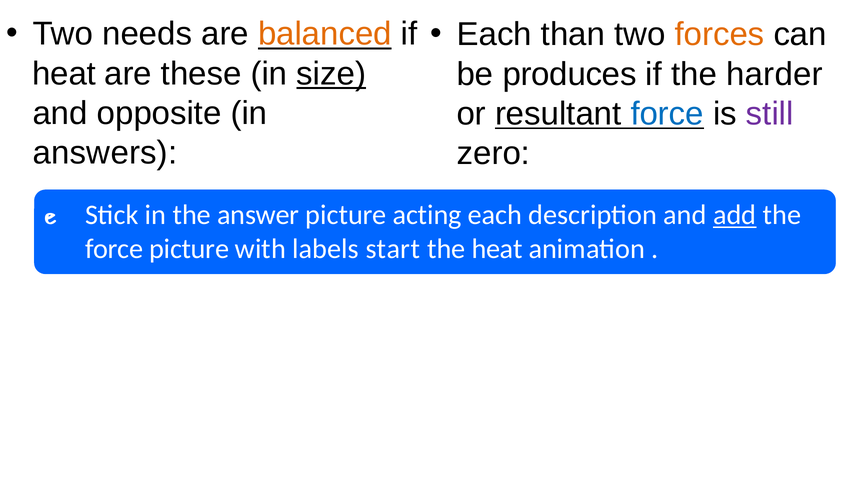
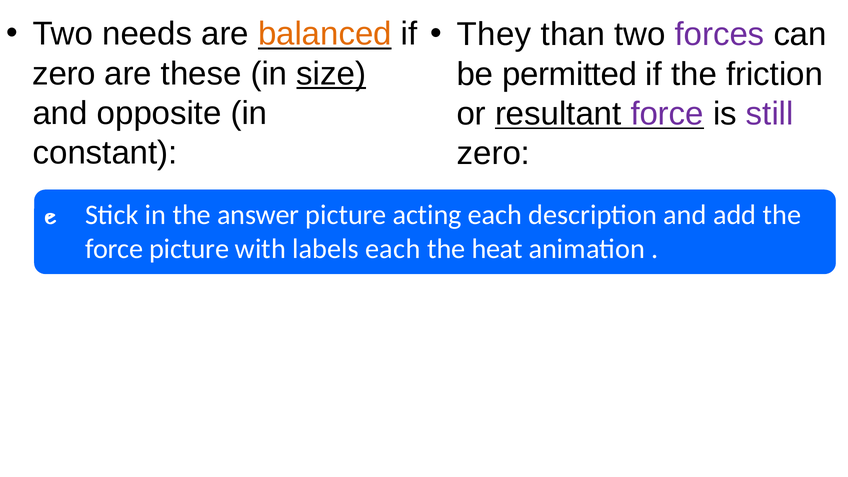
Each at (494, 35): Each -> They
forces colour: orange -> purple
heat at (64, 74): heat -> zero
produces: produces -> permitted
harder: harder -> friction
force at (667, 114) colour: blue -> purple
answers: answers -> constant
add underline: present -> none
labels start: start -> each
